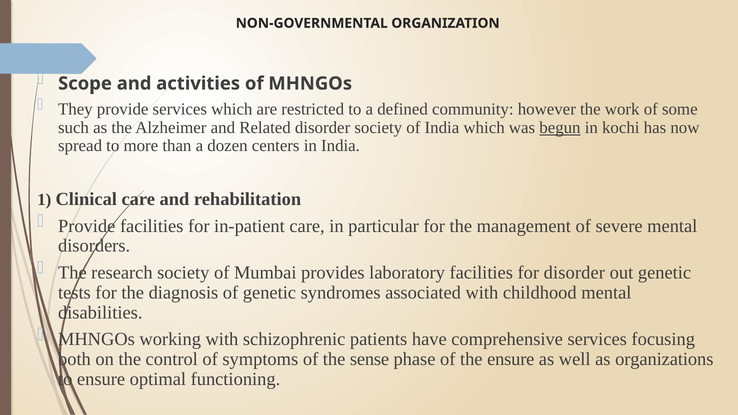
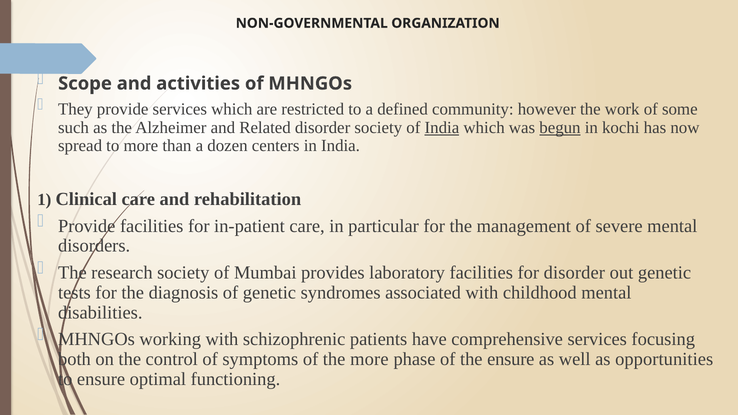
India at (442, 128) underline: none -> present
the sense: sense -> more
organizations: organizations -> opportunities
